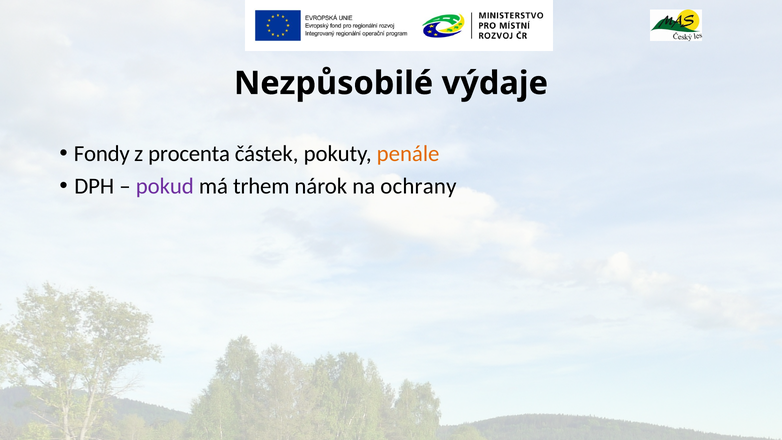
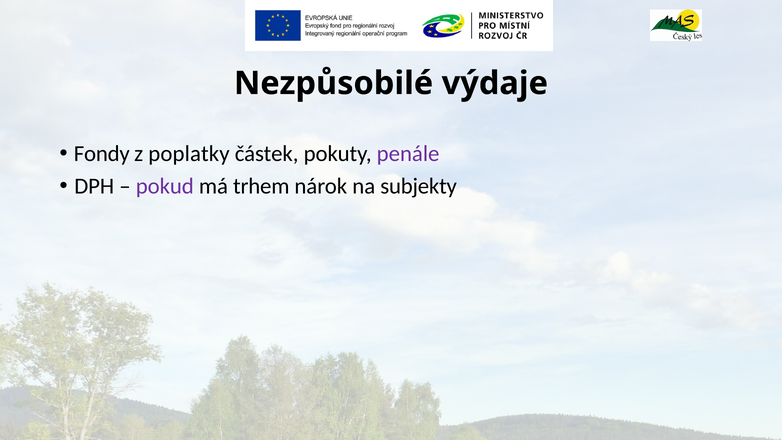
procenta: procenta -> poplatky
penále colour: orange -> purple
ochrany: ochrany -> subjekty
